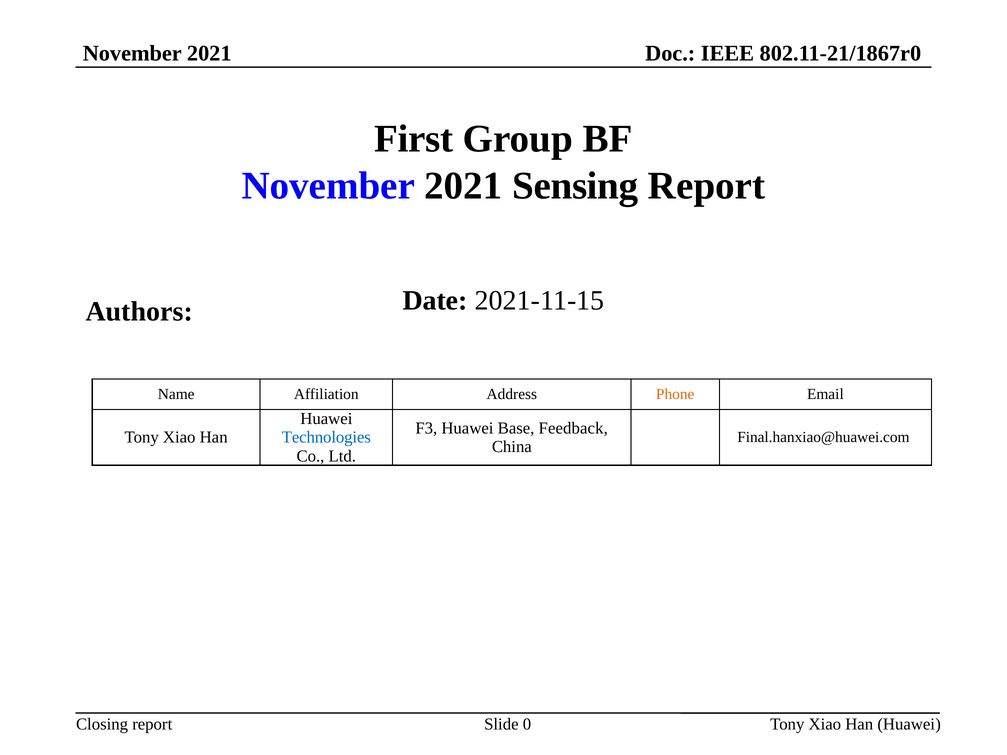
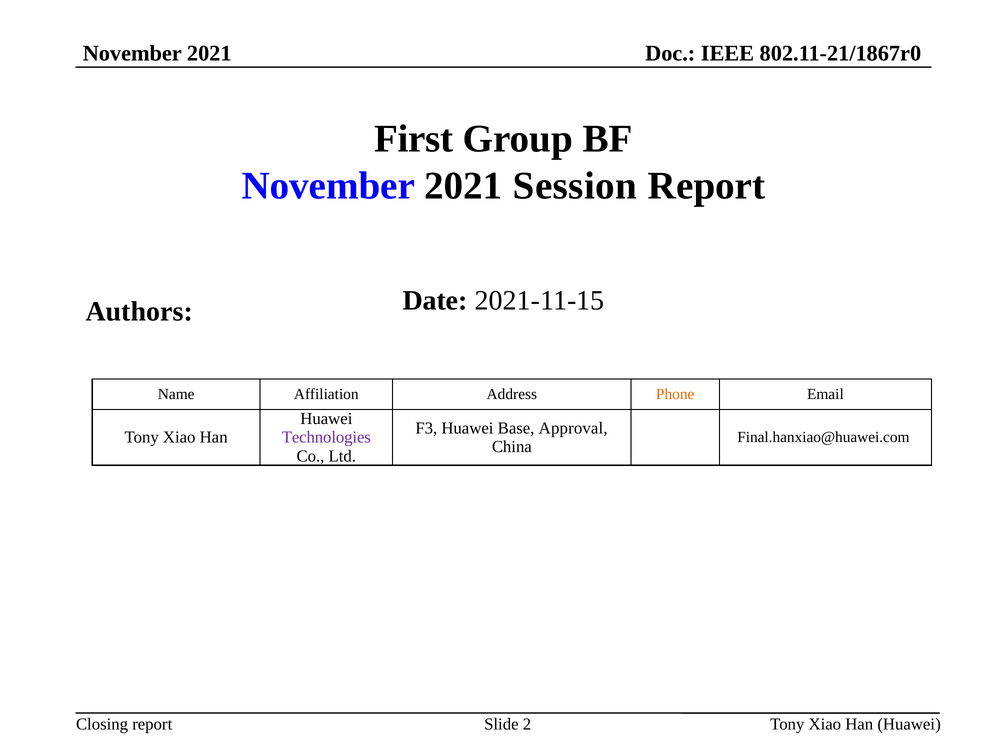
Sensing: Sensing -> Session
Feedback: Feedback -> Approval
Technologies colour: blue -> purple
0: 0 -> 2
